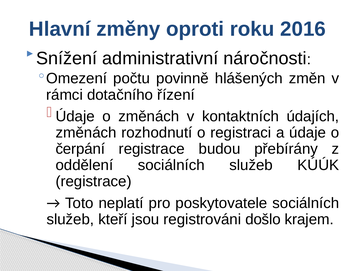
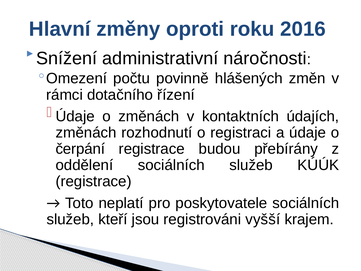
došlo: došlo -> vyšší
